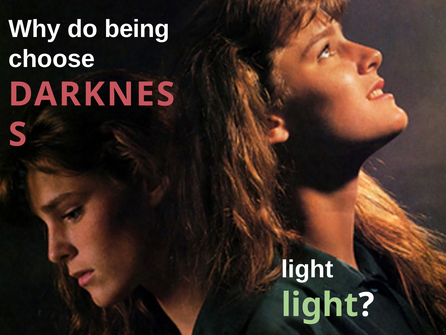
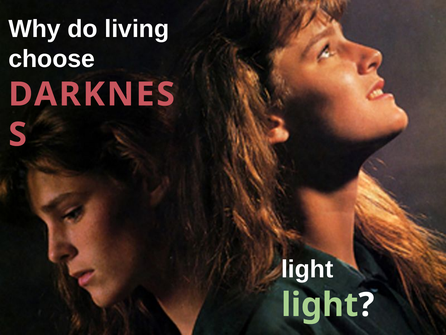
being: being -> living
